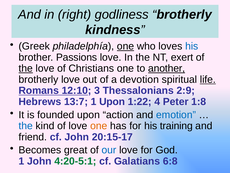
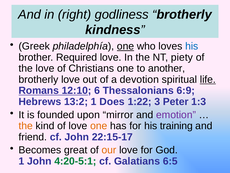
Passions: Passions -> Required
exert: exert -> piety
the at (26, 68) underline: present -> none
another underline: present -> none
3: 3 -> 6
2:9: 2:9 -> 6:9
13:7: 13:7 -> 13:2
1 Upon: Upon -> Does
4: 4 -> 3
1:8: 1:8 -> 1:3
action: action -> mirror
emotion colour: blue -> purple
the at (26, 126) colour: blue -> orange
20:15-17: 20:15-17 -> 22:15-17
our colour: blue -> orange
6:8: 6:8 -> 6:5
